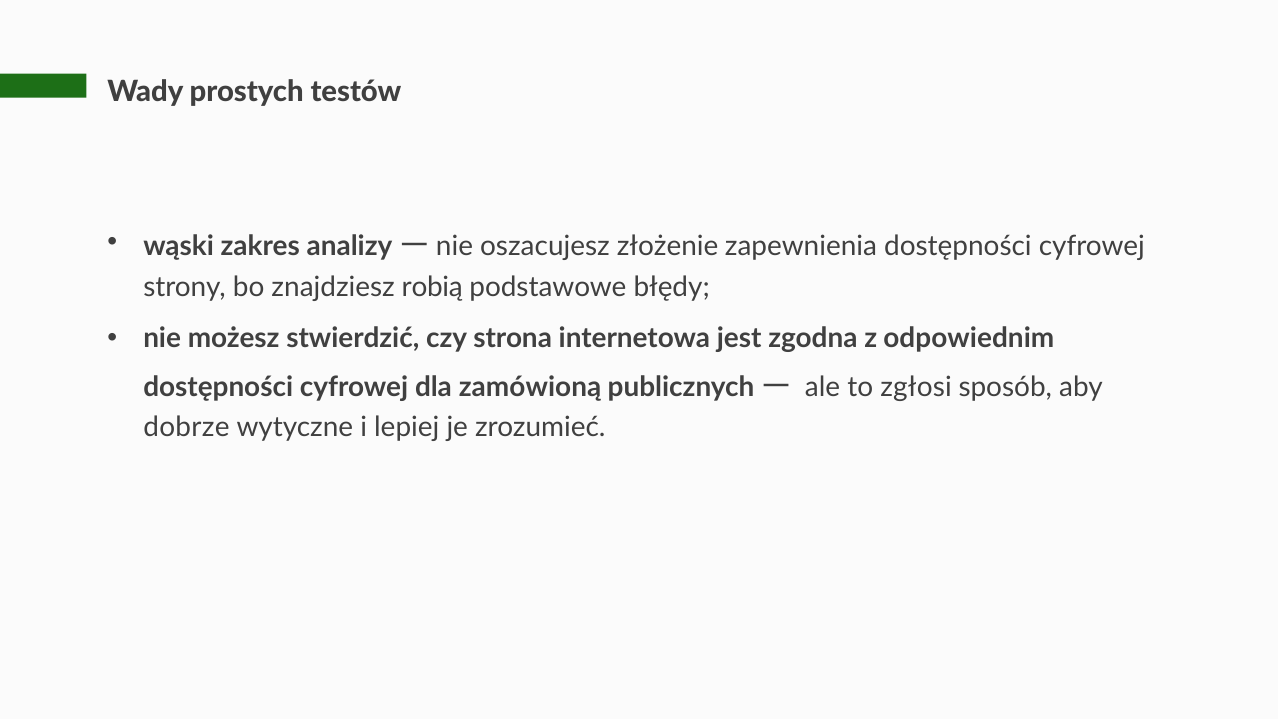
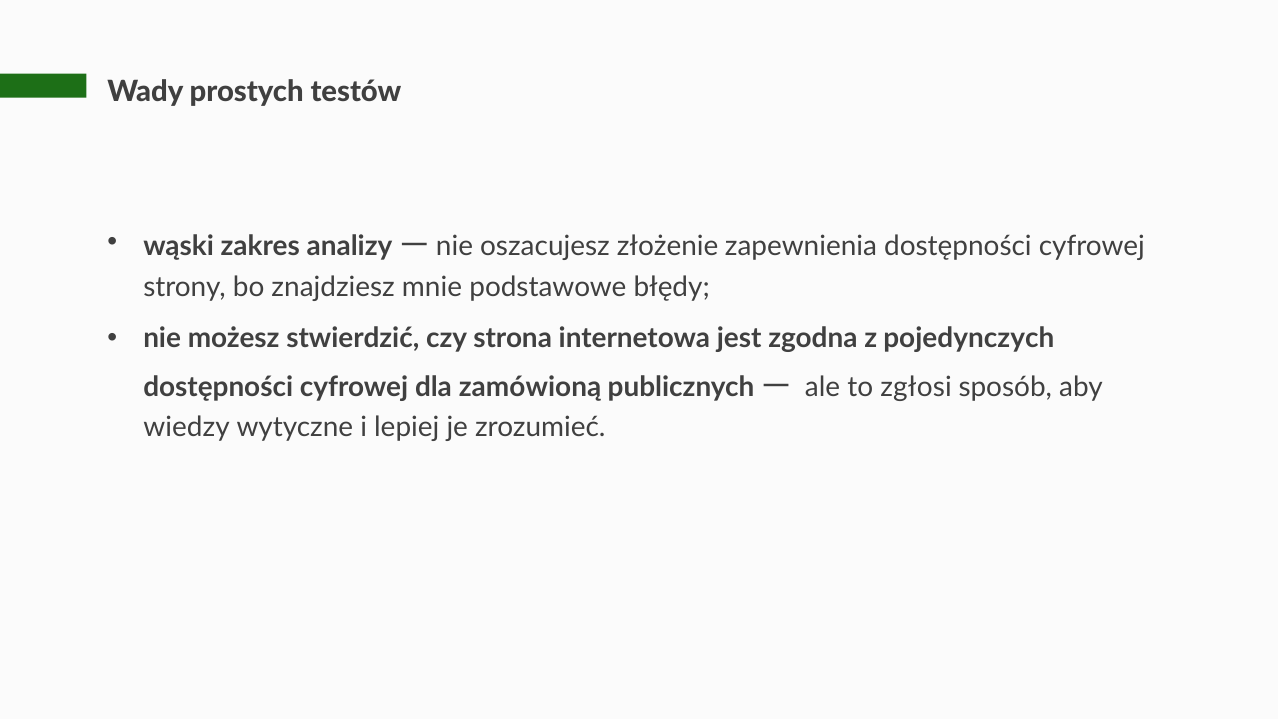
robią: robią -> mnie
odpowiednim: odpowiednim -> pojedynczych
dobrze: dobrze -> wiedzy
